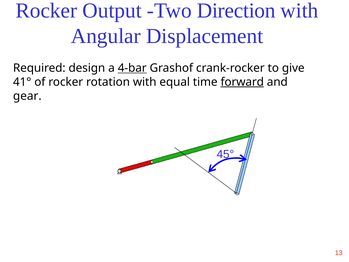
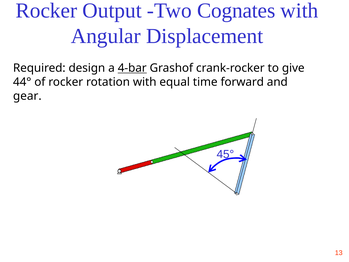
Direction: Direction -> Cognates
41°: 41° -> 44°
forward underline: present -> none
